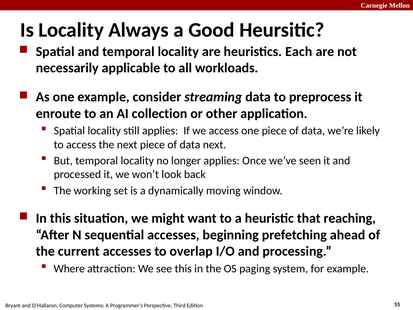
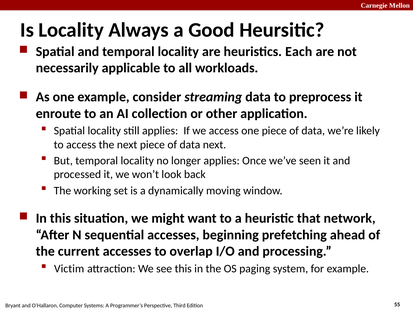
reaching: reaching -> network
Where: Where -> Victim
